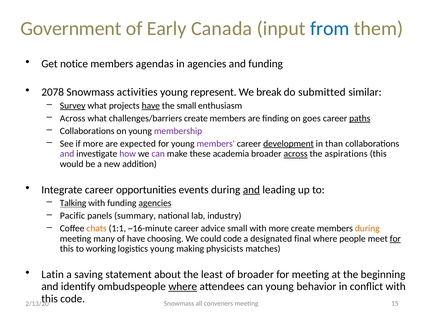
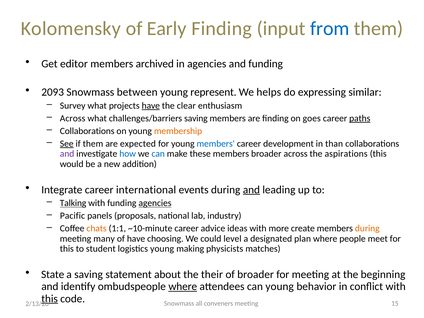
Government: Government -> Kolomensky
Early Canada: Canada -> Finding
notice: notice -> editor
agendas: agendas -> archived
2078: 2078 -> 2093
activities: activities -> between
break: break -> helps
submitted: submitted -> expressing
Survey underline: present -> none
the small: small -> clear
challenges/barriers create: create -> saving
membership colour: purple -> orange
See underline: none -> present
if more: more -> them
members at (216, 144) colour: purple -> blue
development underline: present -> none
how colour: purple -> blue
can at (158, 154) colour: purple -> blue
these academia: academia -> members
across at (296, 154) underline: present -> none
opportunities: opportunities -> international
summary: summary -> proposals
~16-minute: ~16-minute -> ~10-minute
advice small: small -> ideas
could code: code -> level
final: final -> plan
for at (395, 239) underline: present -> none
working: working -> student
Latin: Latin -> State
least: least -> their
this at (50, 299) underline: none -> present
